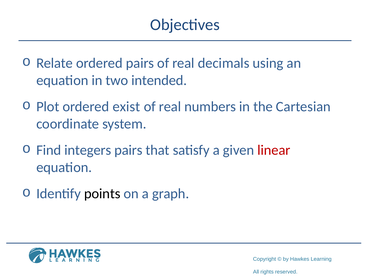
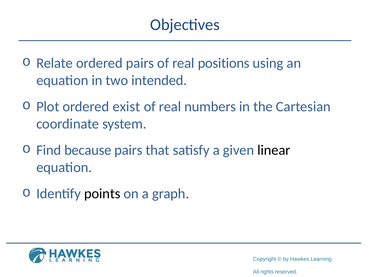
decimals: decimals -> positions
integers: integers -> because
linear colour: red -> black
